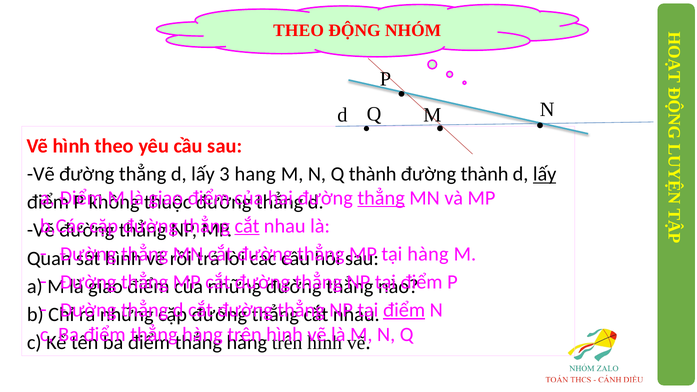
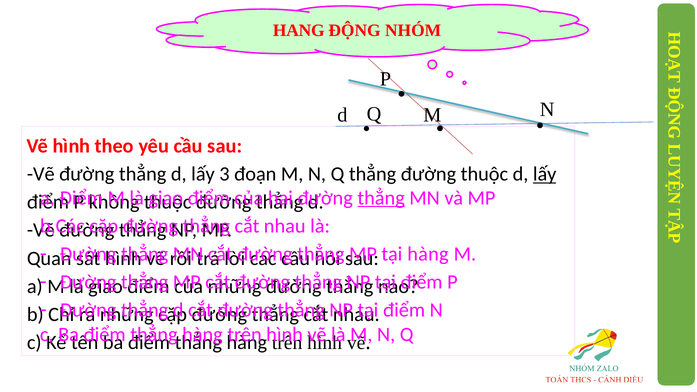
THEO at (299, 30): THEO -> HANG
hang: hang -> đoạn
Q thành: thành -> thẳng
đường thành: thành -> thuộc
cắt at (247, 226) underline: present -> none
điểm at (404, 310) underline: present -> none
